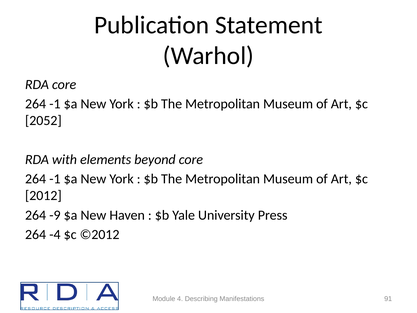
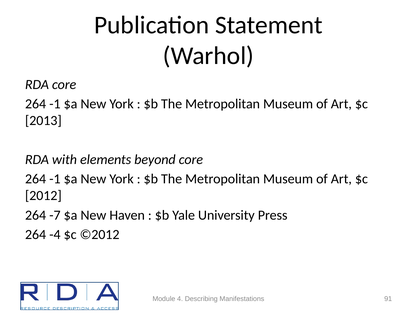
2052: 2052 -> 2013
-9: -9 -> -7
